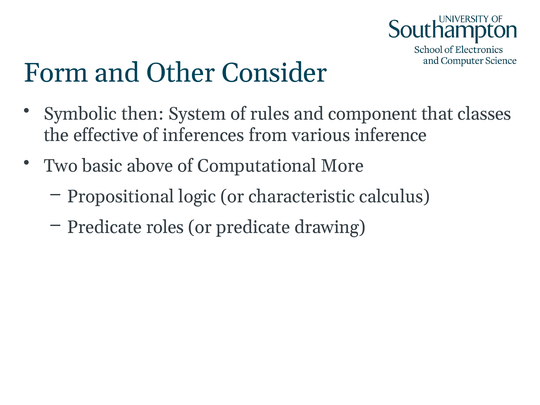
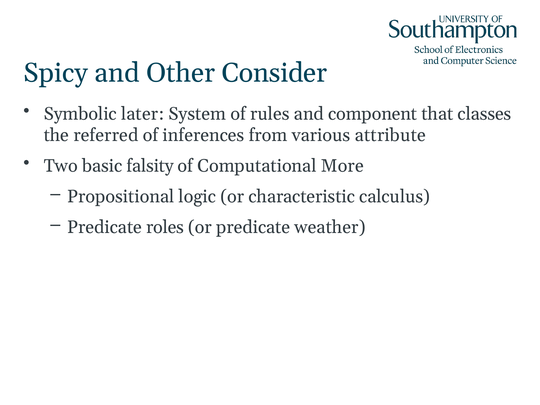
Form: Form -> Spicy
then: then -> later
effective: effective -> referred
inference: inference -> attribute
above: above -> falsity
drawing: drawing -> weather
